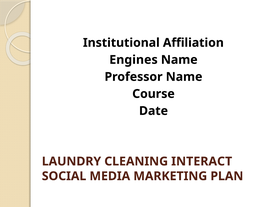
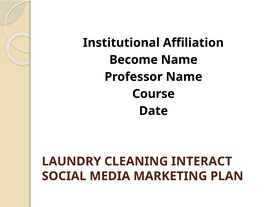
Engines: Engines -> Become
